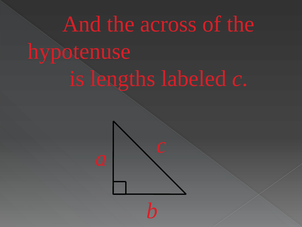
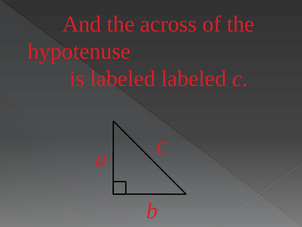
is lengths: lengths -> labeled
